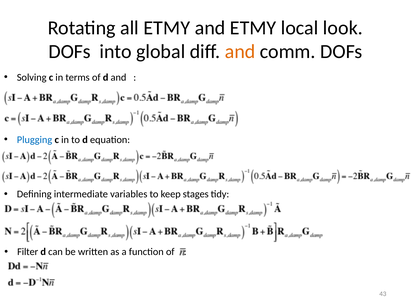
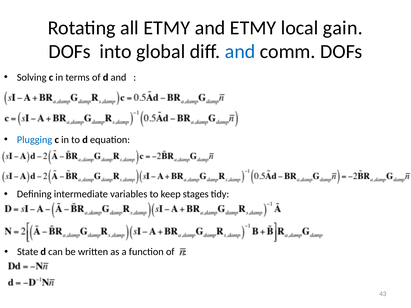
look: look -> gain
and at (240, 52) colour: orange -> blue
Filter: Filter -> State
